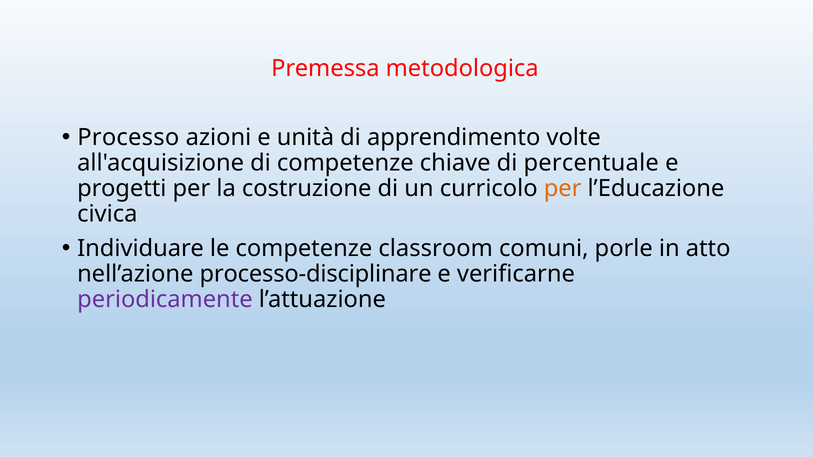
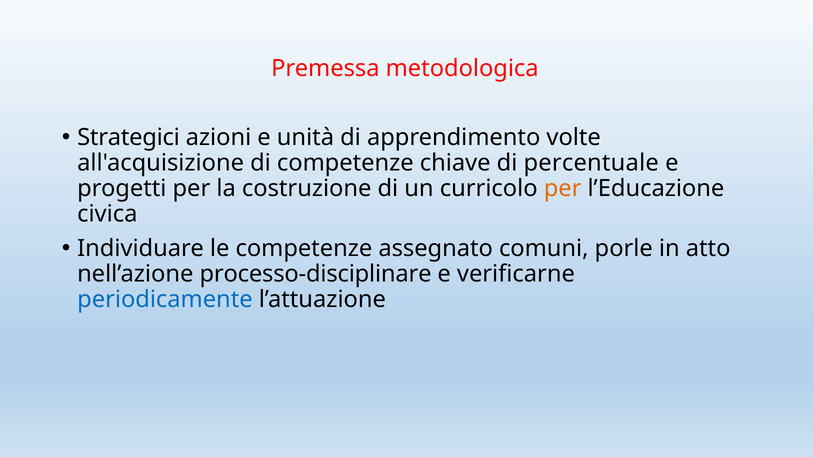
Processo: Processo -> Strategici
classroom: classroom -> assegnato
periodicamente colour: purple -> blue
